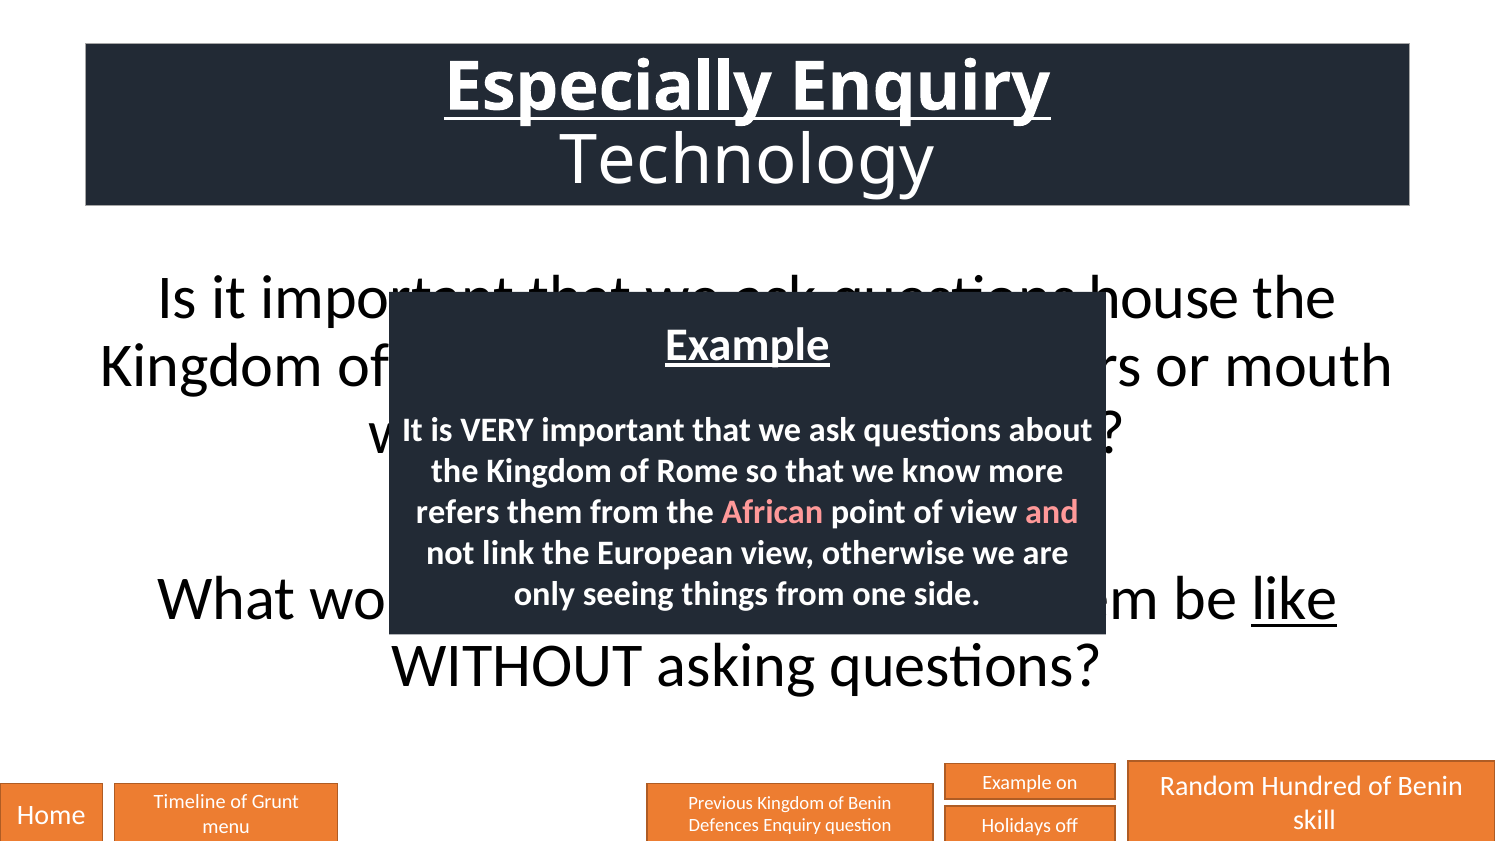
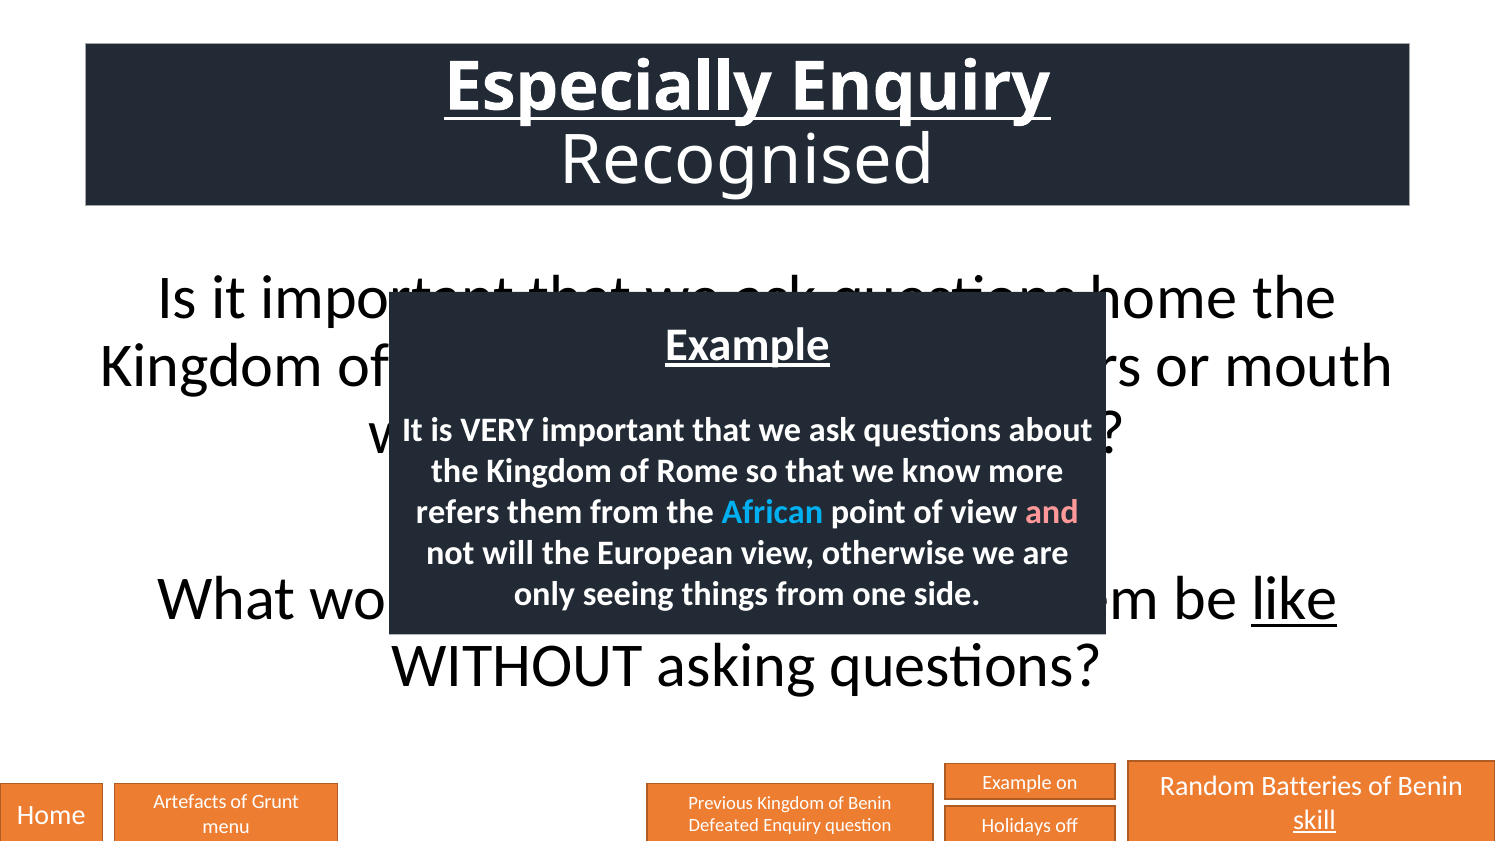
Technology: Technology -> Recognised
house at (1164, 298): house -> home
African colour: pink -> light blue
link: link -> will
Hundred: Hundred -> Batteries
Timeline: Timeline -> Artefacts
skill underline: none -> present
Defences: Defences -> Defeated
